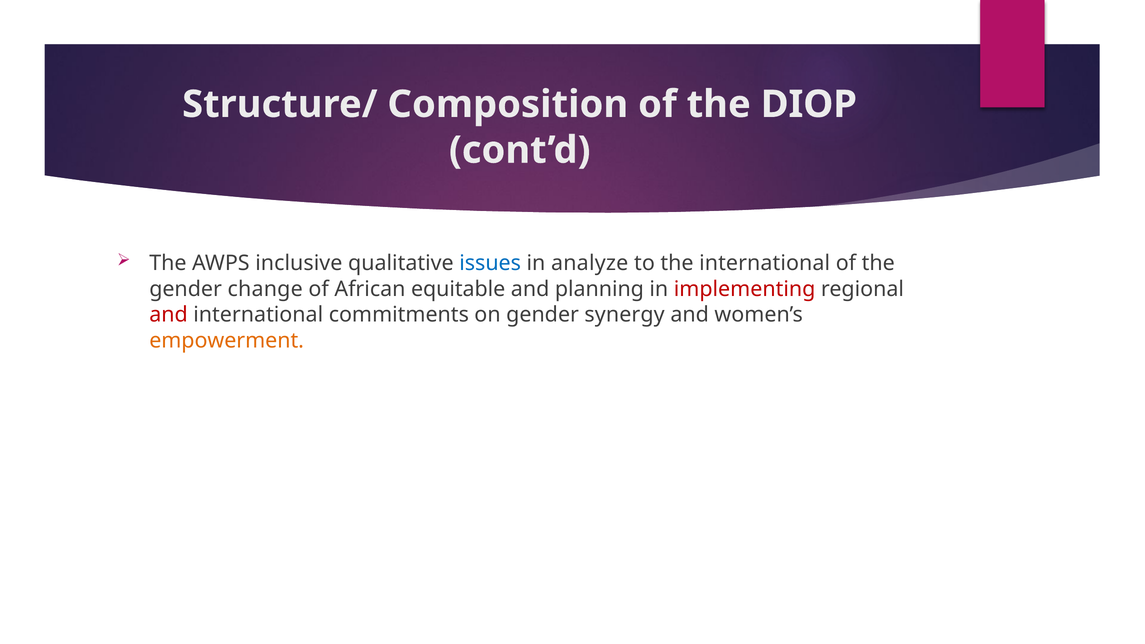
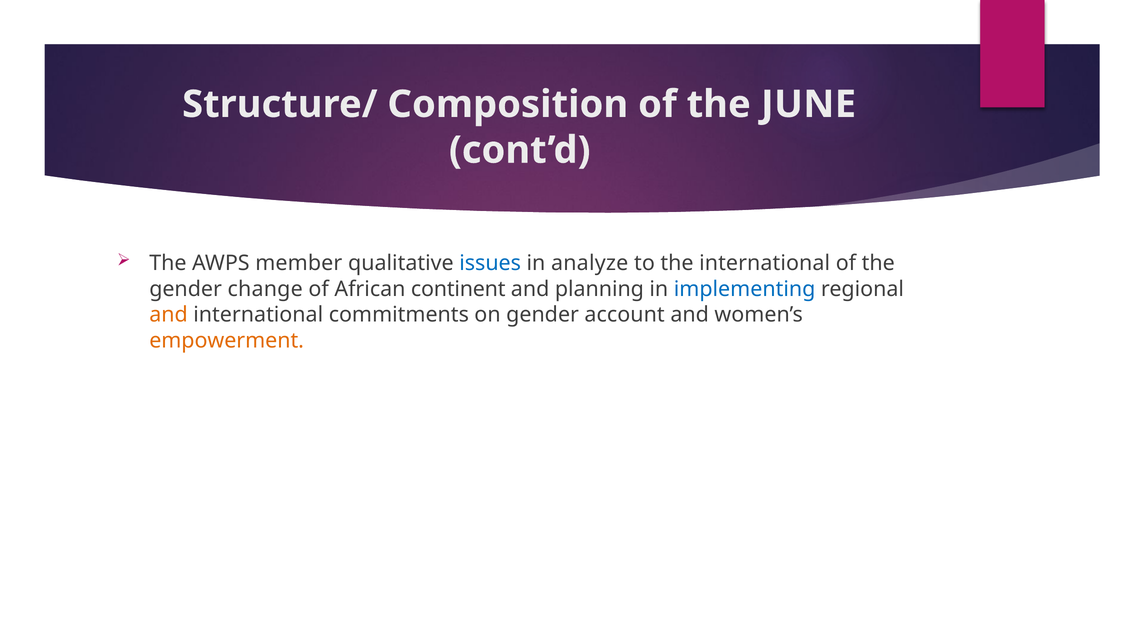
DIOP: DIOP -> JUNE
inclusive: inclusive -> member
equitable: equitable -> continent
implementing colour: red -> blue
and at (168, 315) colour: red -> orange
synergy: synergy -> account
